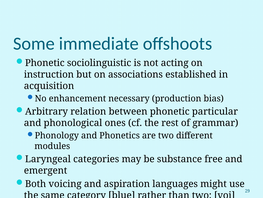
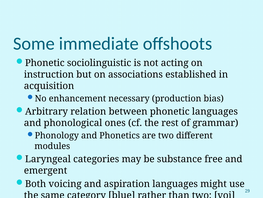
phonetic particular: particular -> languages
